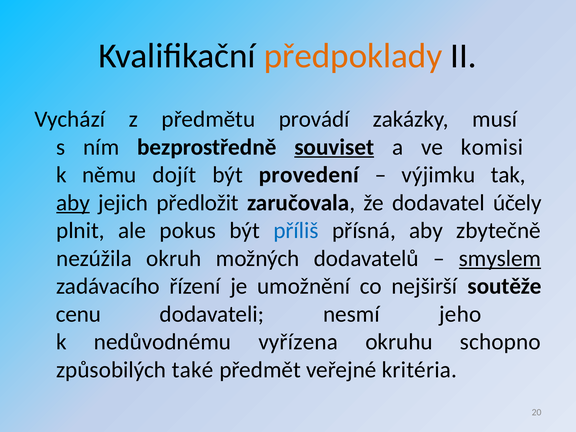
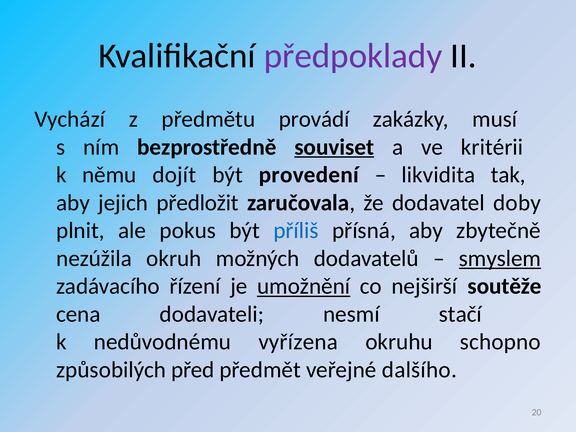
předpoklady colour: orange -> purple
komisi: komisi -> kritérii
výjimku: výjimku -> likvidita
aby at (73, 203) underline: present -> none
účely: účely -> doby
umožnění underline: none -> present
cenu: cenu -> cena
jeho: jeho -> stačí
také: také -> před
kritéria: kritéria -> dalšího
